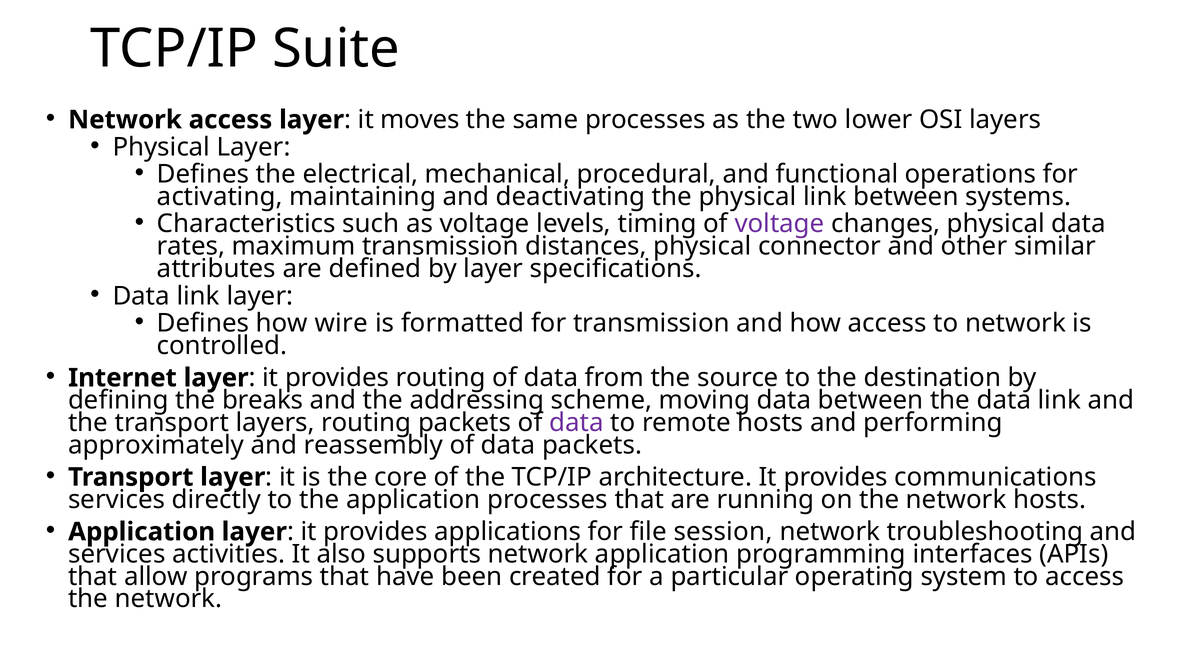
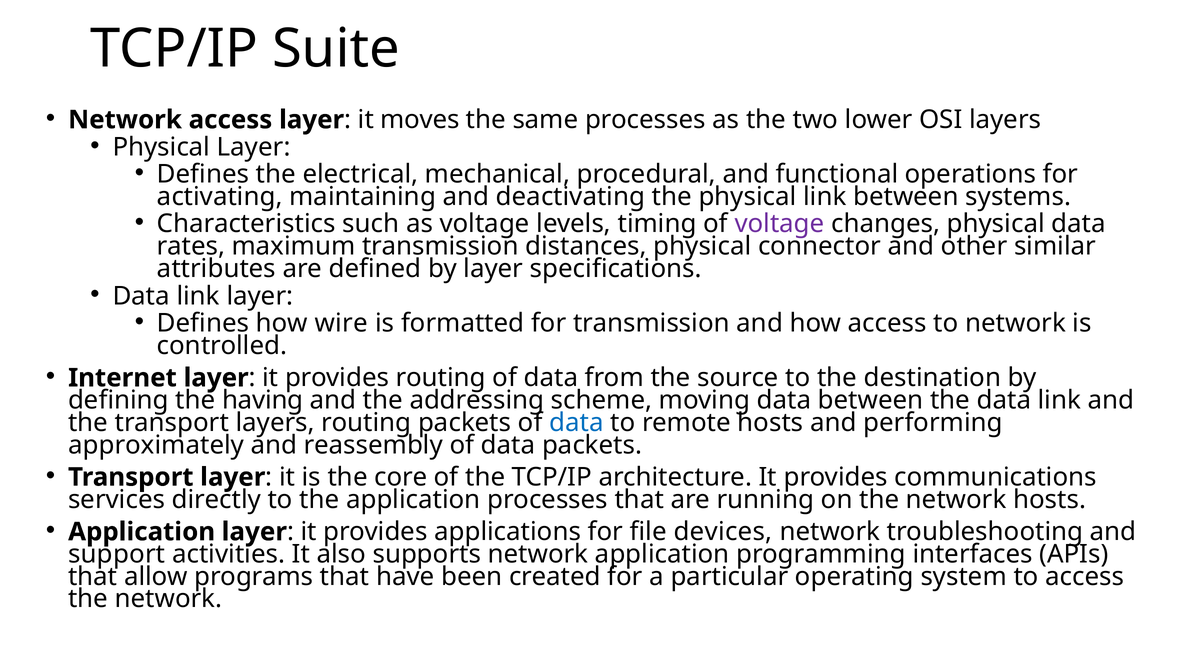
breaks: breaks -> having
data at (576, 423) colour: purple -> blue
session: session -> devices
services at (117, 555): services -> support
